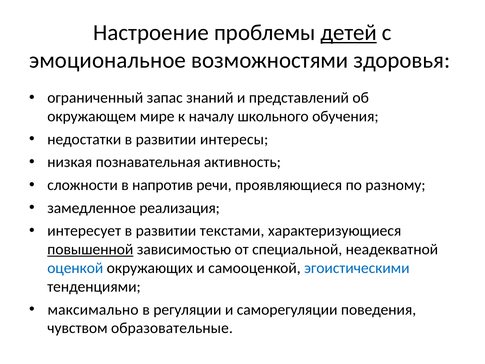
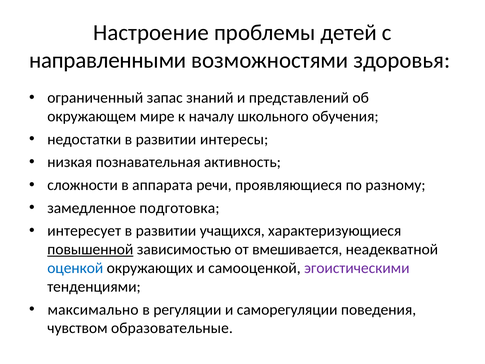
детей underline: present -> none
эмоциональное: эмоциональное -> направленными
напротив: напротив -> аппарата
реализация: реализация -> подготовка
текстами: текстами -> учащихся
специальной: специальной -> вмешивается
эгоистическими colour: blue -> purple
